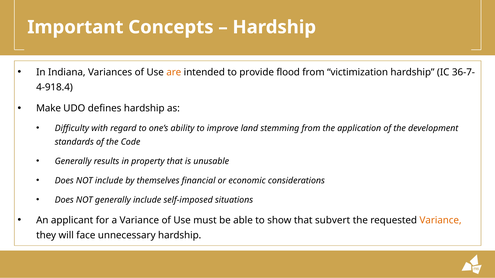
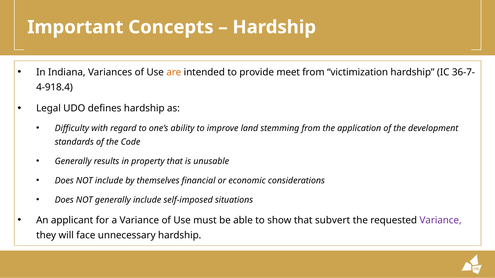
flood: flood -> meet
Make: Make -> Legal
Variance at (441, 221) colour: orange -> purple
